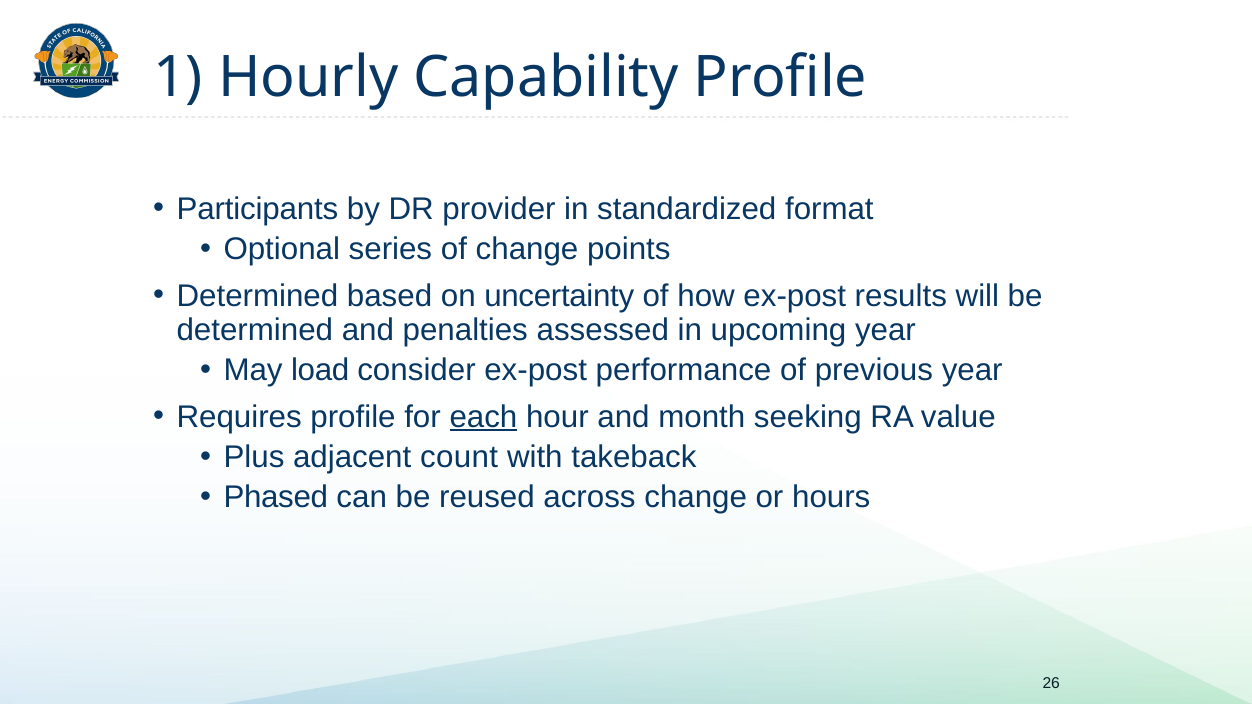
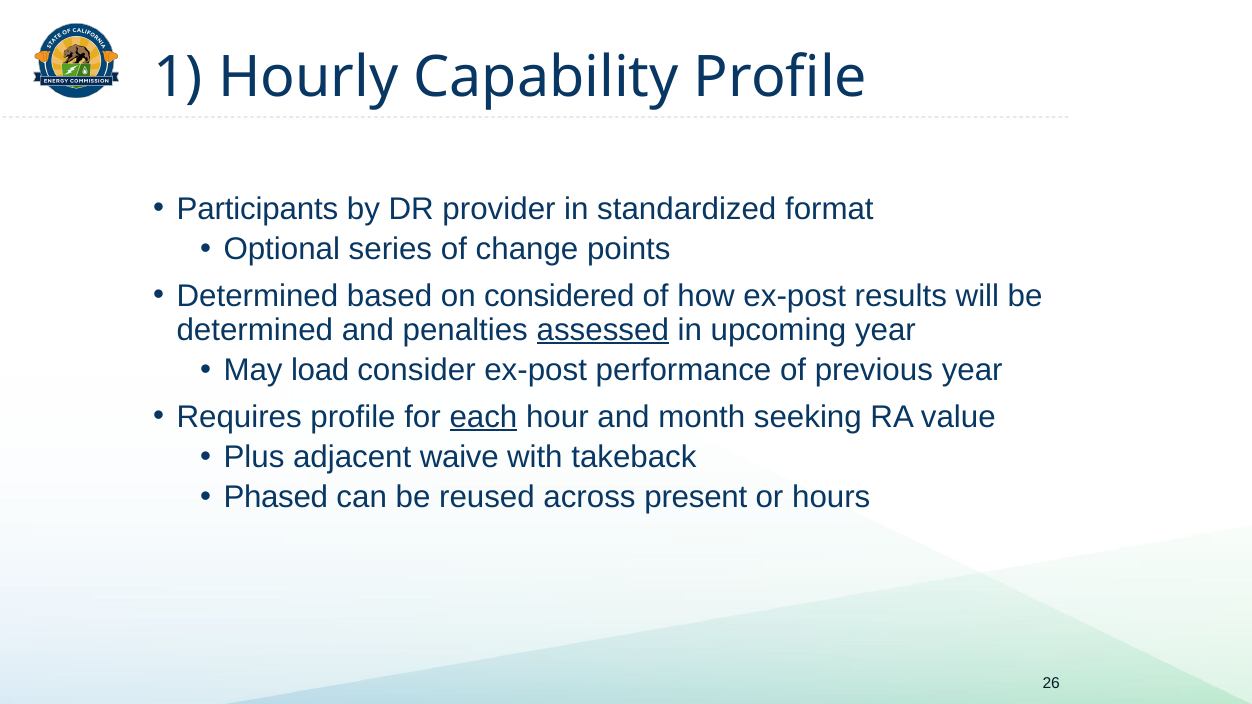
uncertainty: uncertainty -> considered
assessed underline: none -> present
count: count -> waive
across change: change -> present
